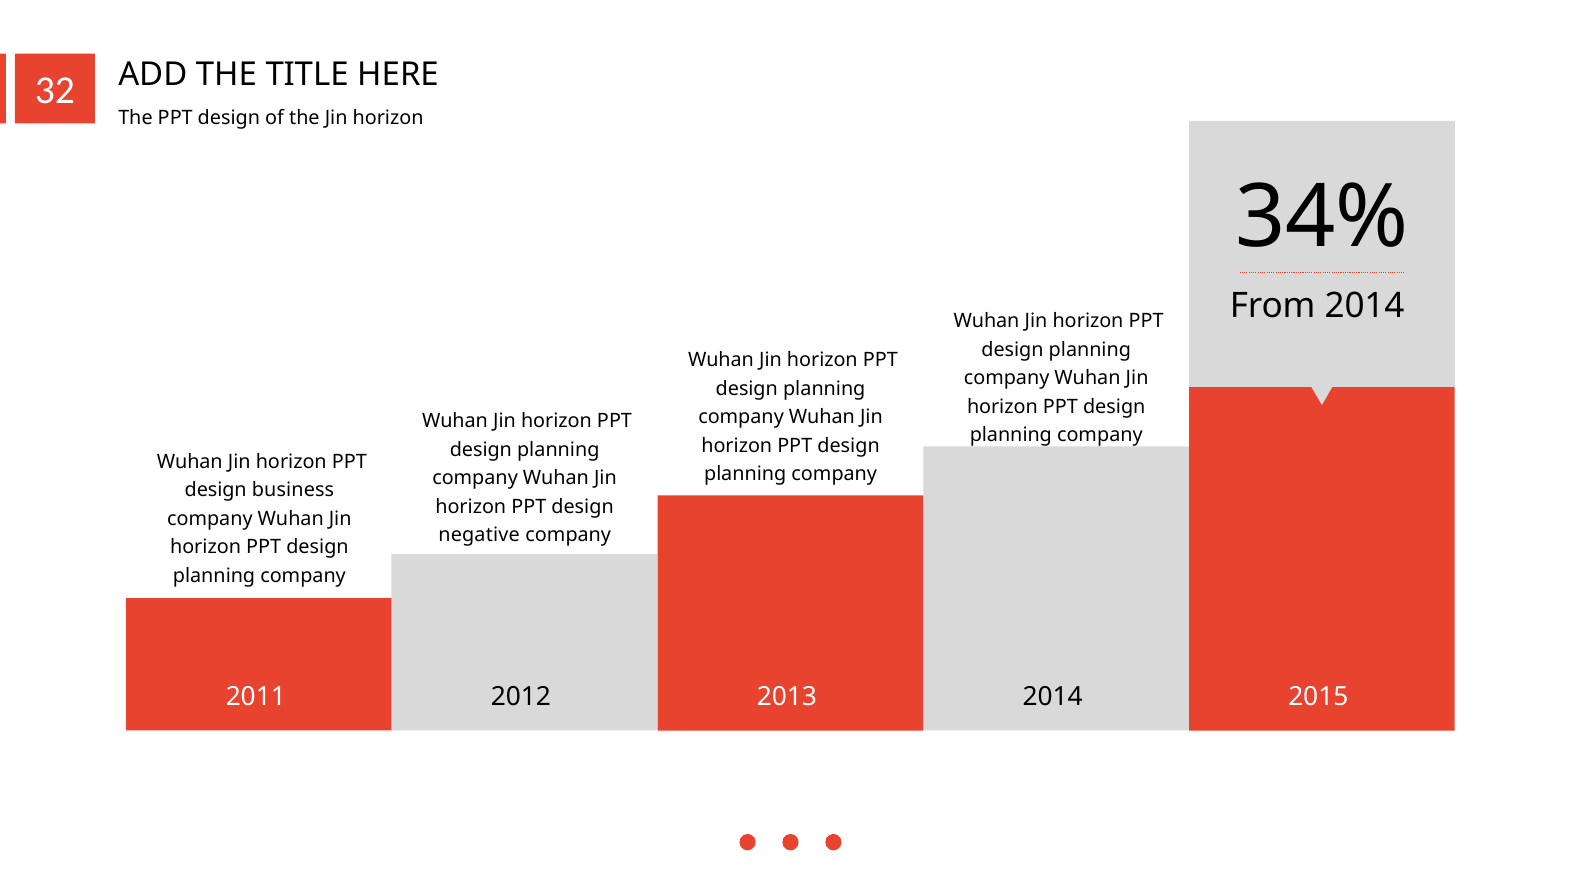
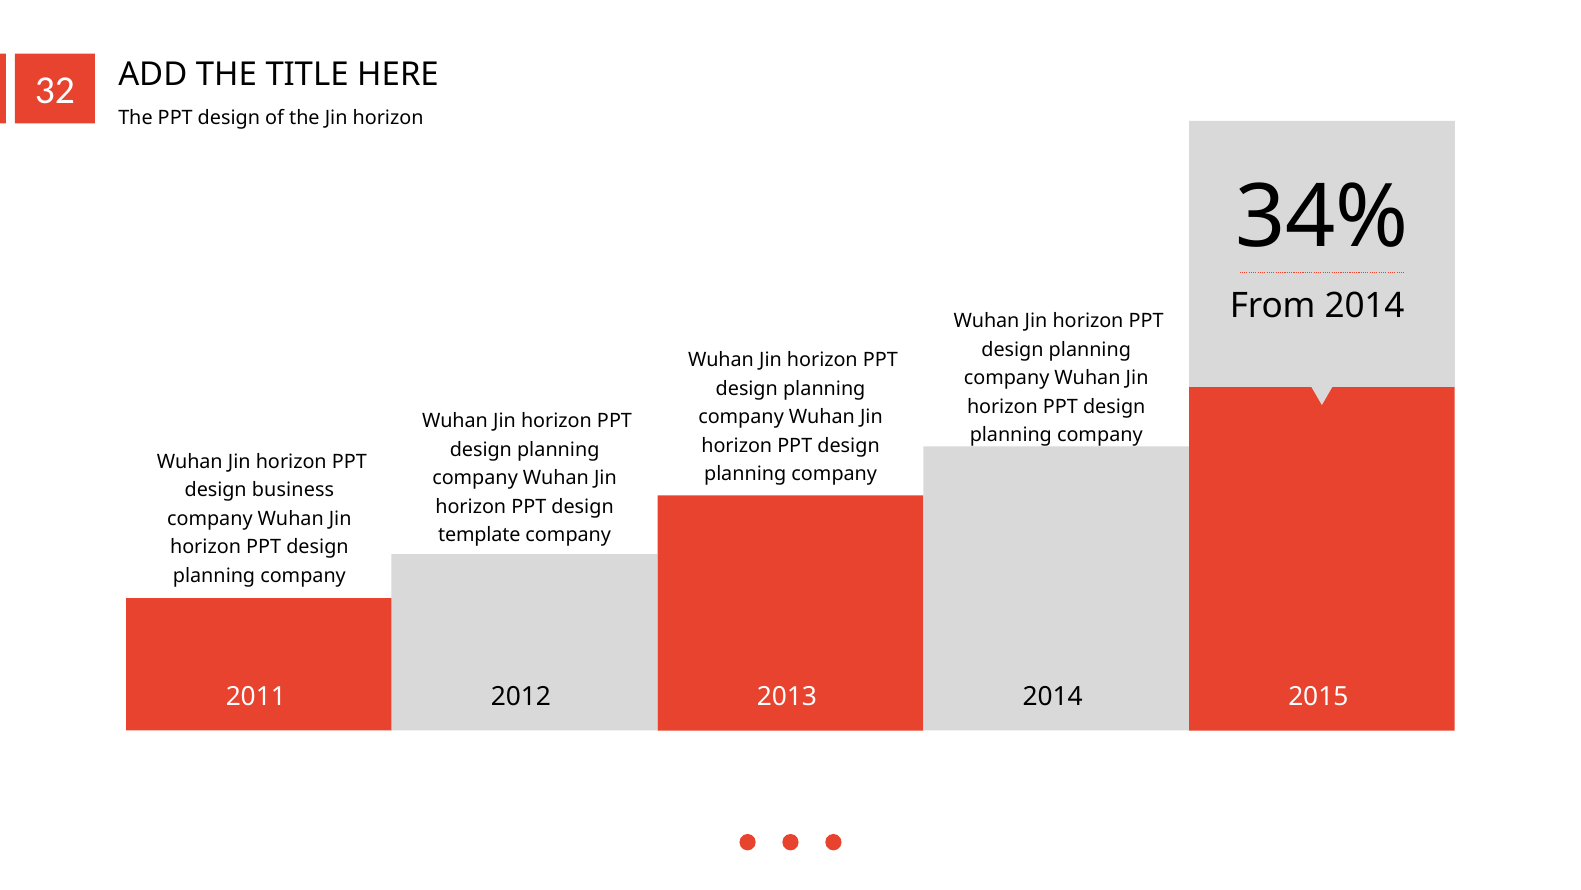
negative: negative -> template
